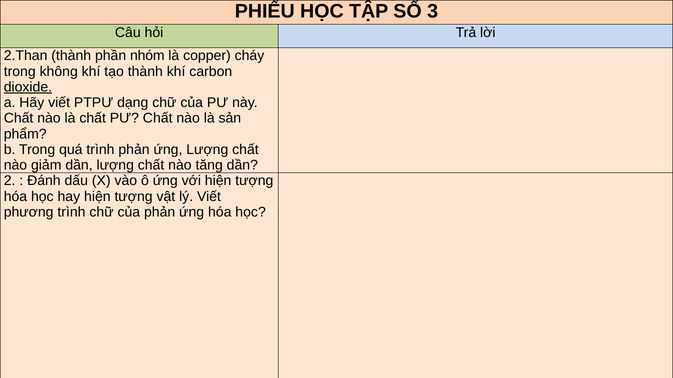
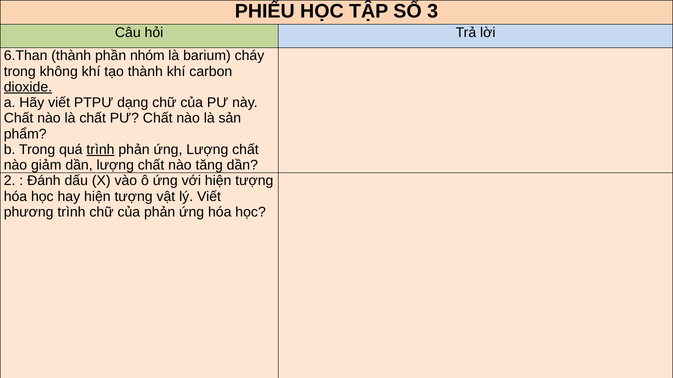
2.Than: 2.Than -> 6.Than
copper: copper -> barium
trình at (100, 150) underline: none -> present
